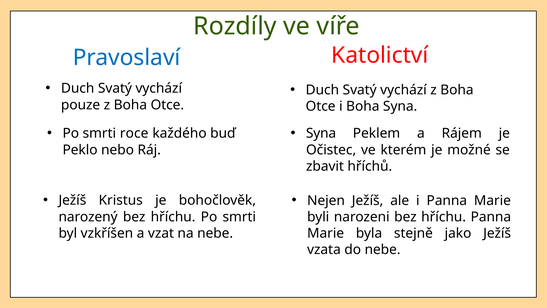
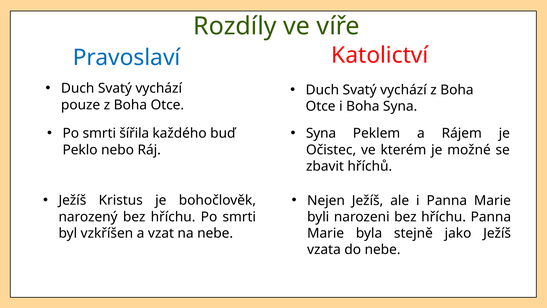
roce: roce -> šířila
